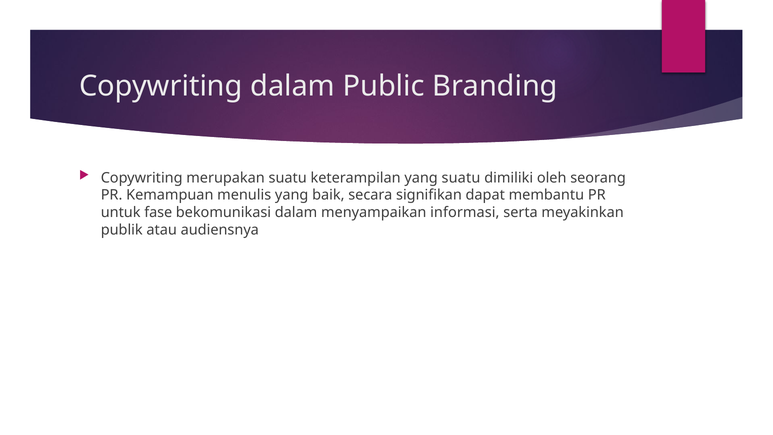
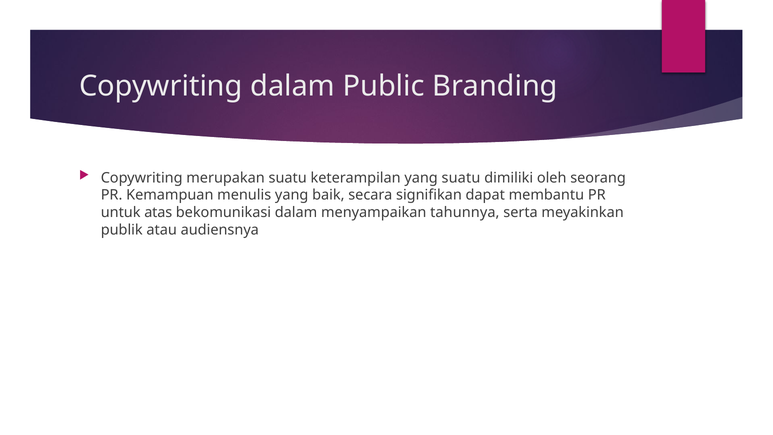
fase: fase -> atas
informasi: informasi -> tahunnya
